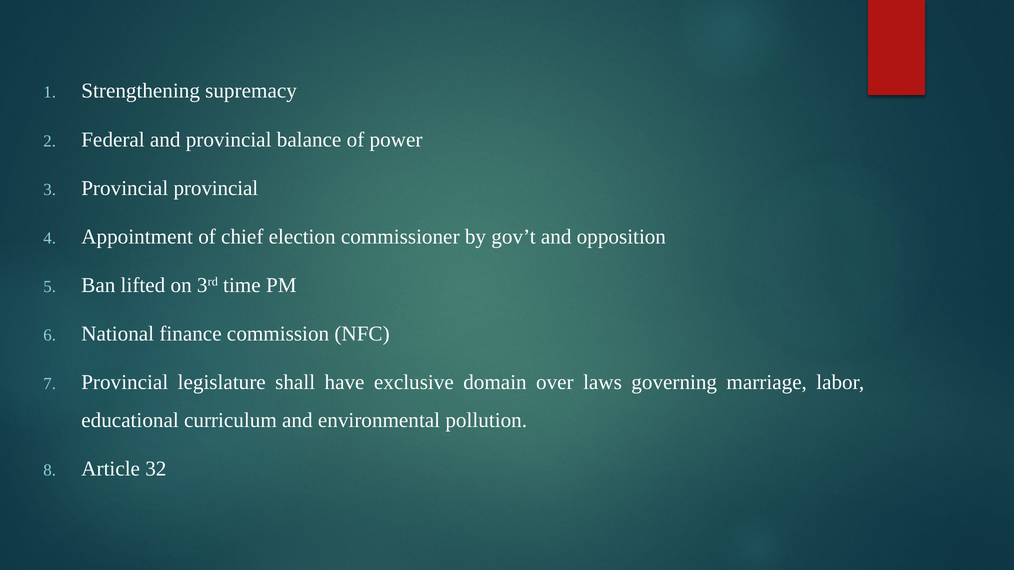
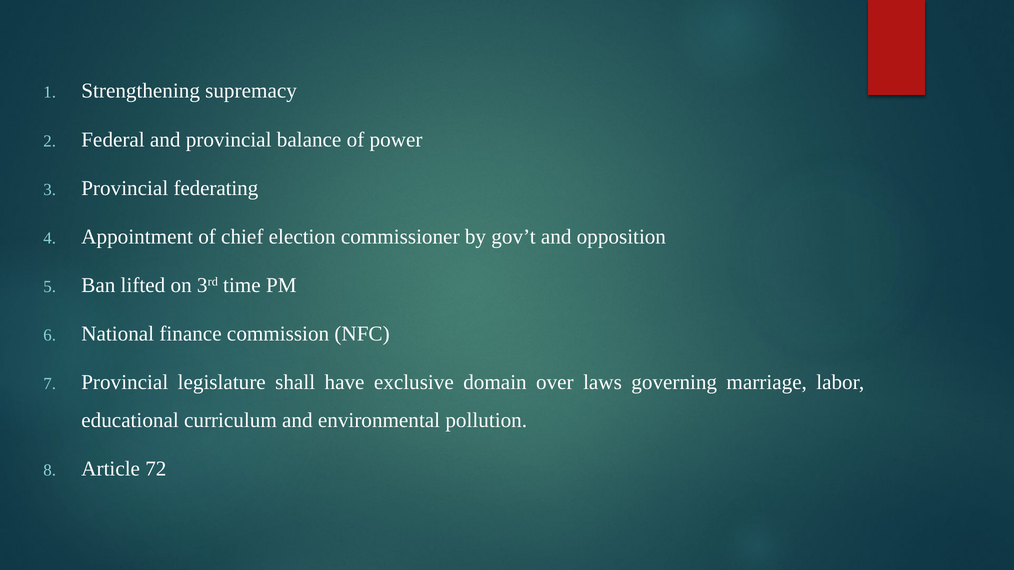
Provincial provincial: provincial -> federating
32: 32 -> 72
